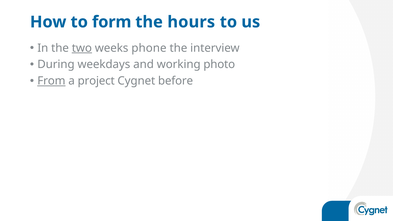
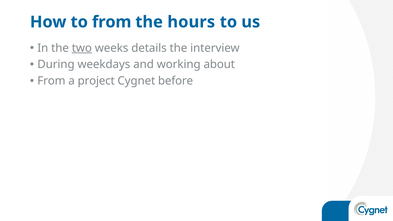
to form: form -> from
phone: phone -> details
photo: photo -> about
From at (51, 81) underline: present -> none
